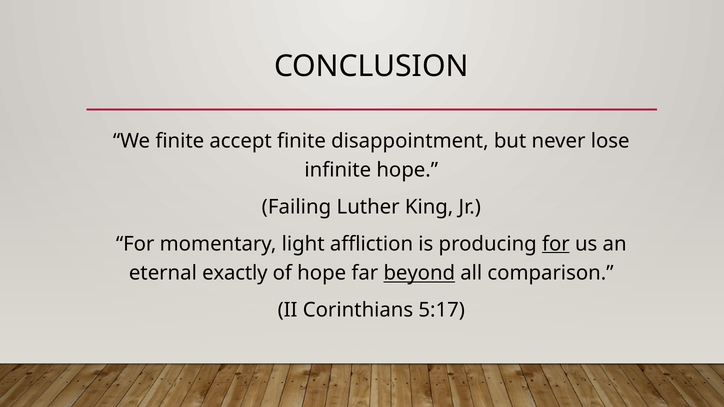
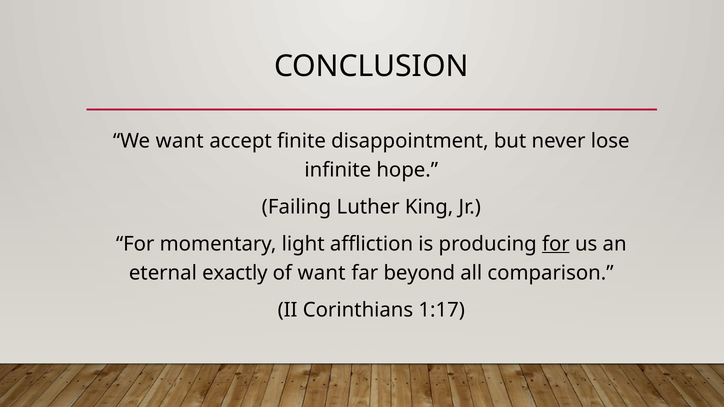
We finite: finite -> want
of hope: hope -> want
beyond underline: present -> none
5:17: 5:17 -> 1:17
